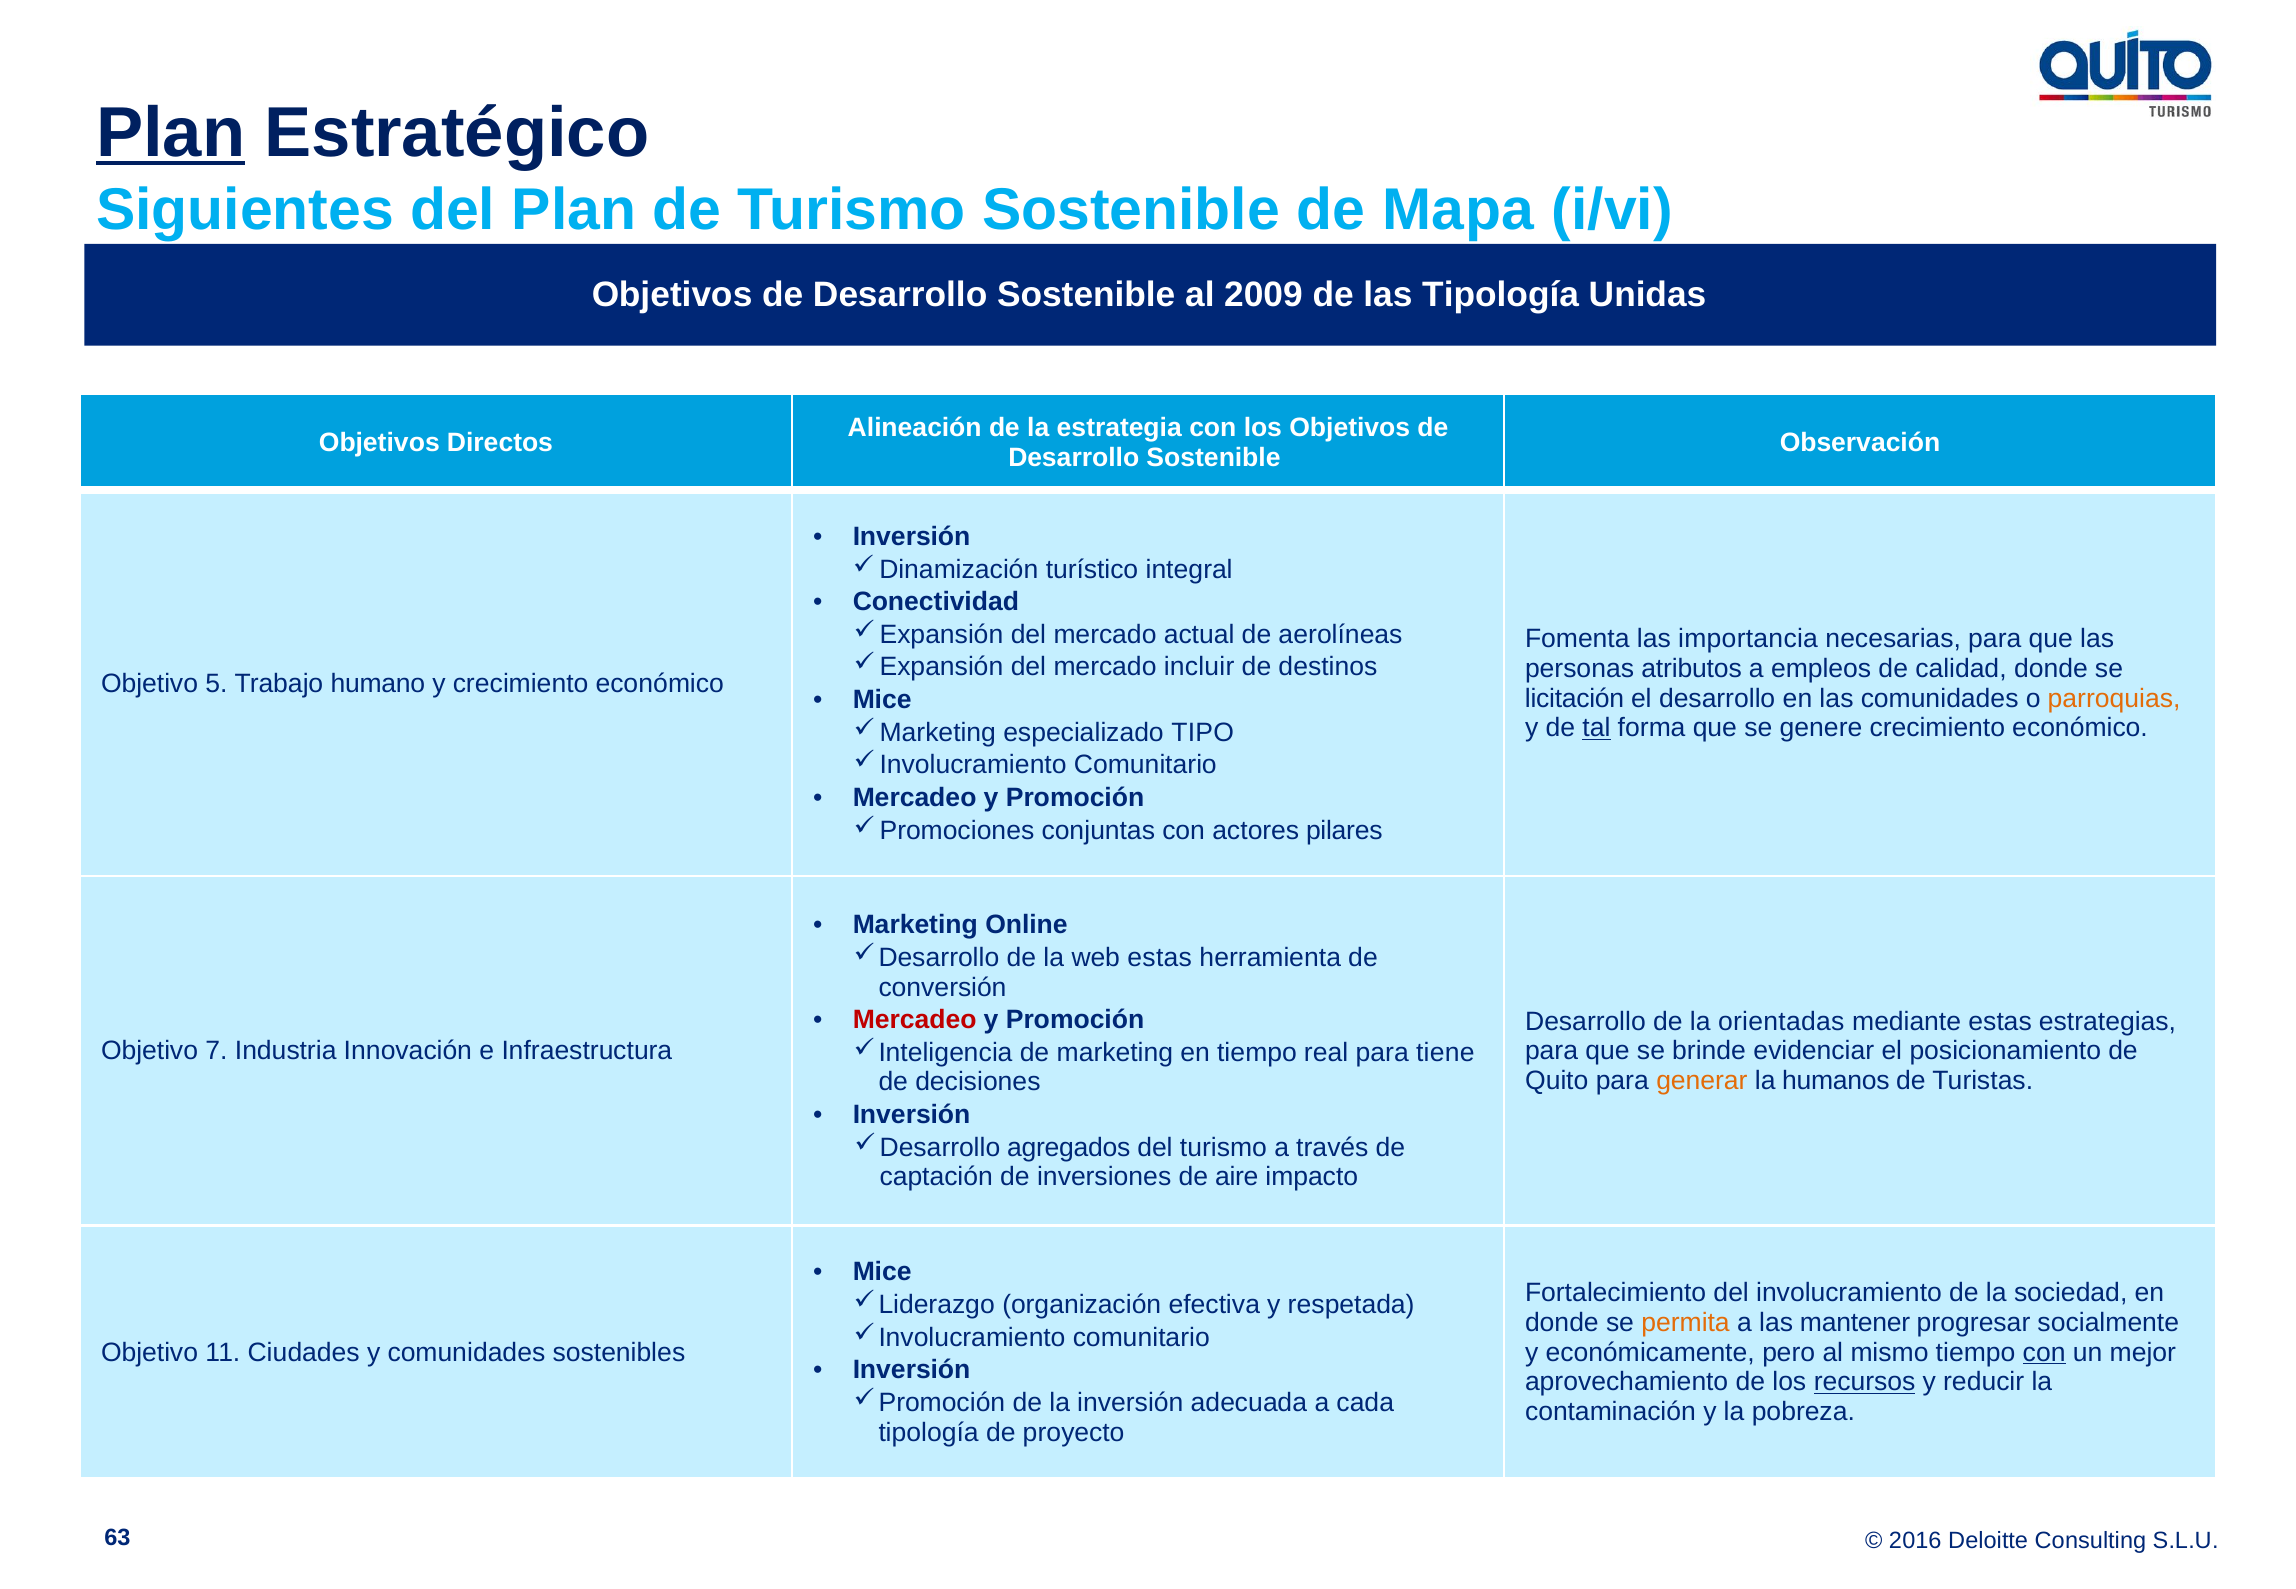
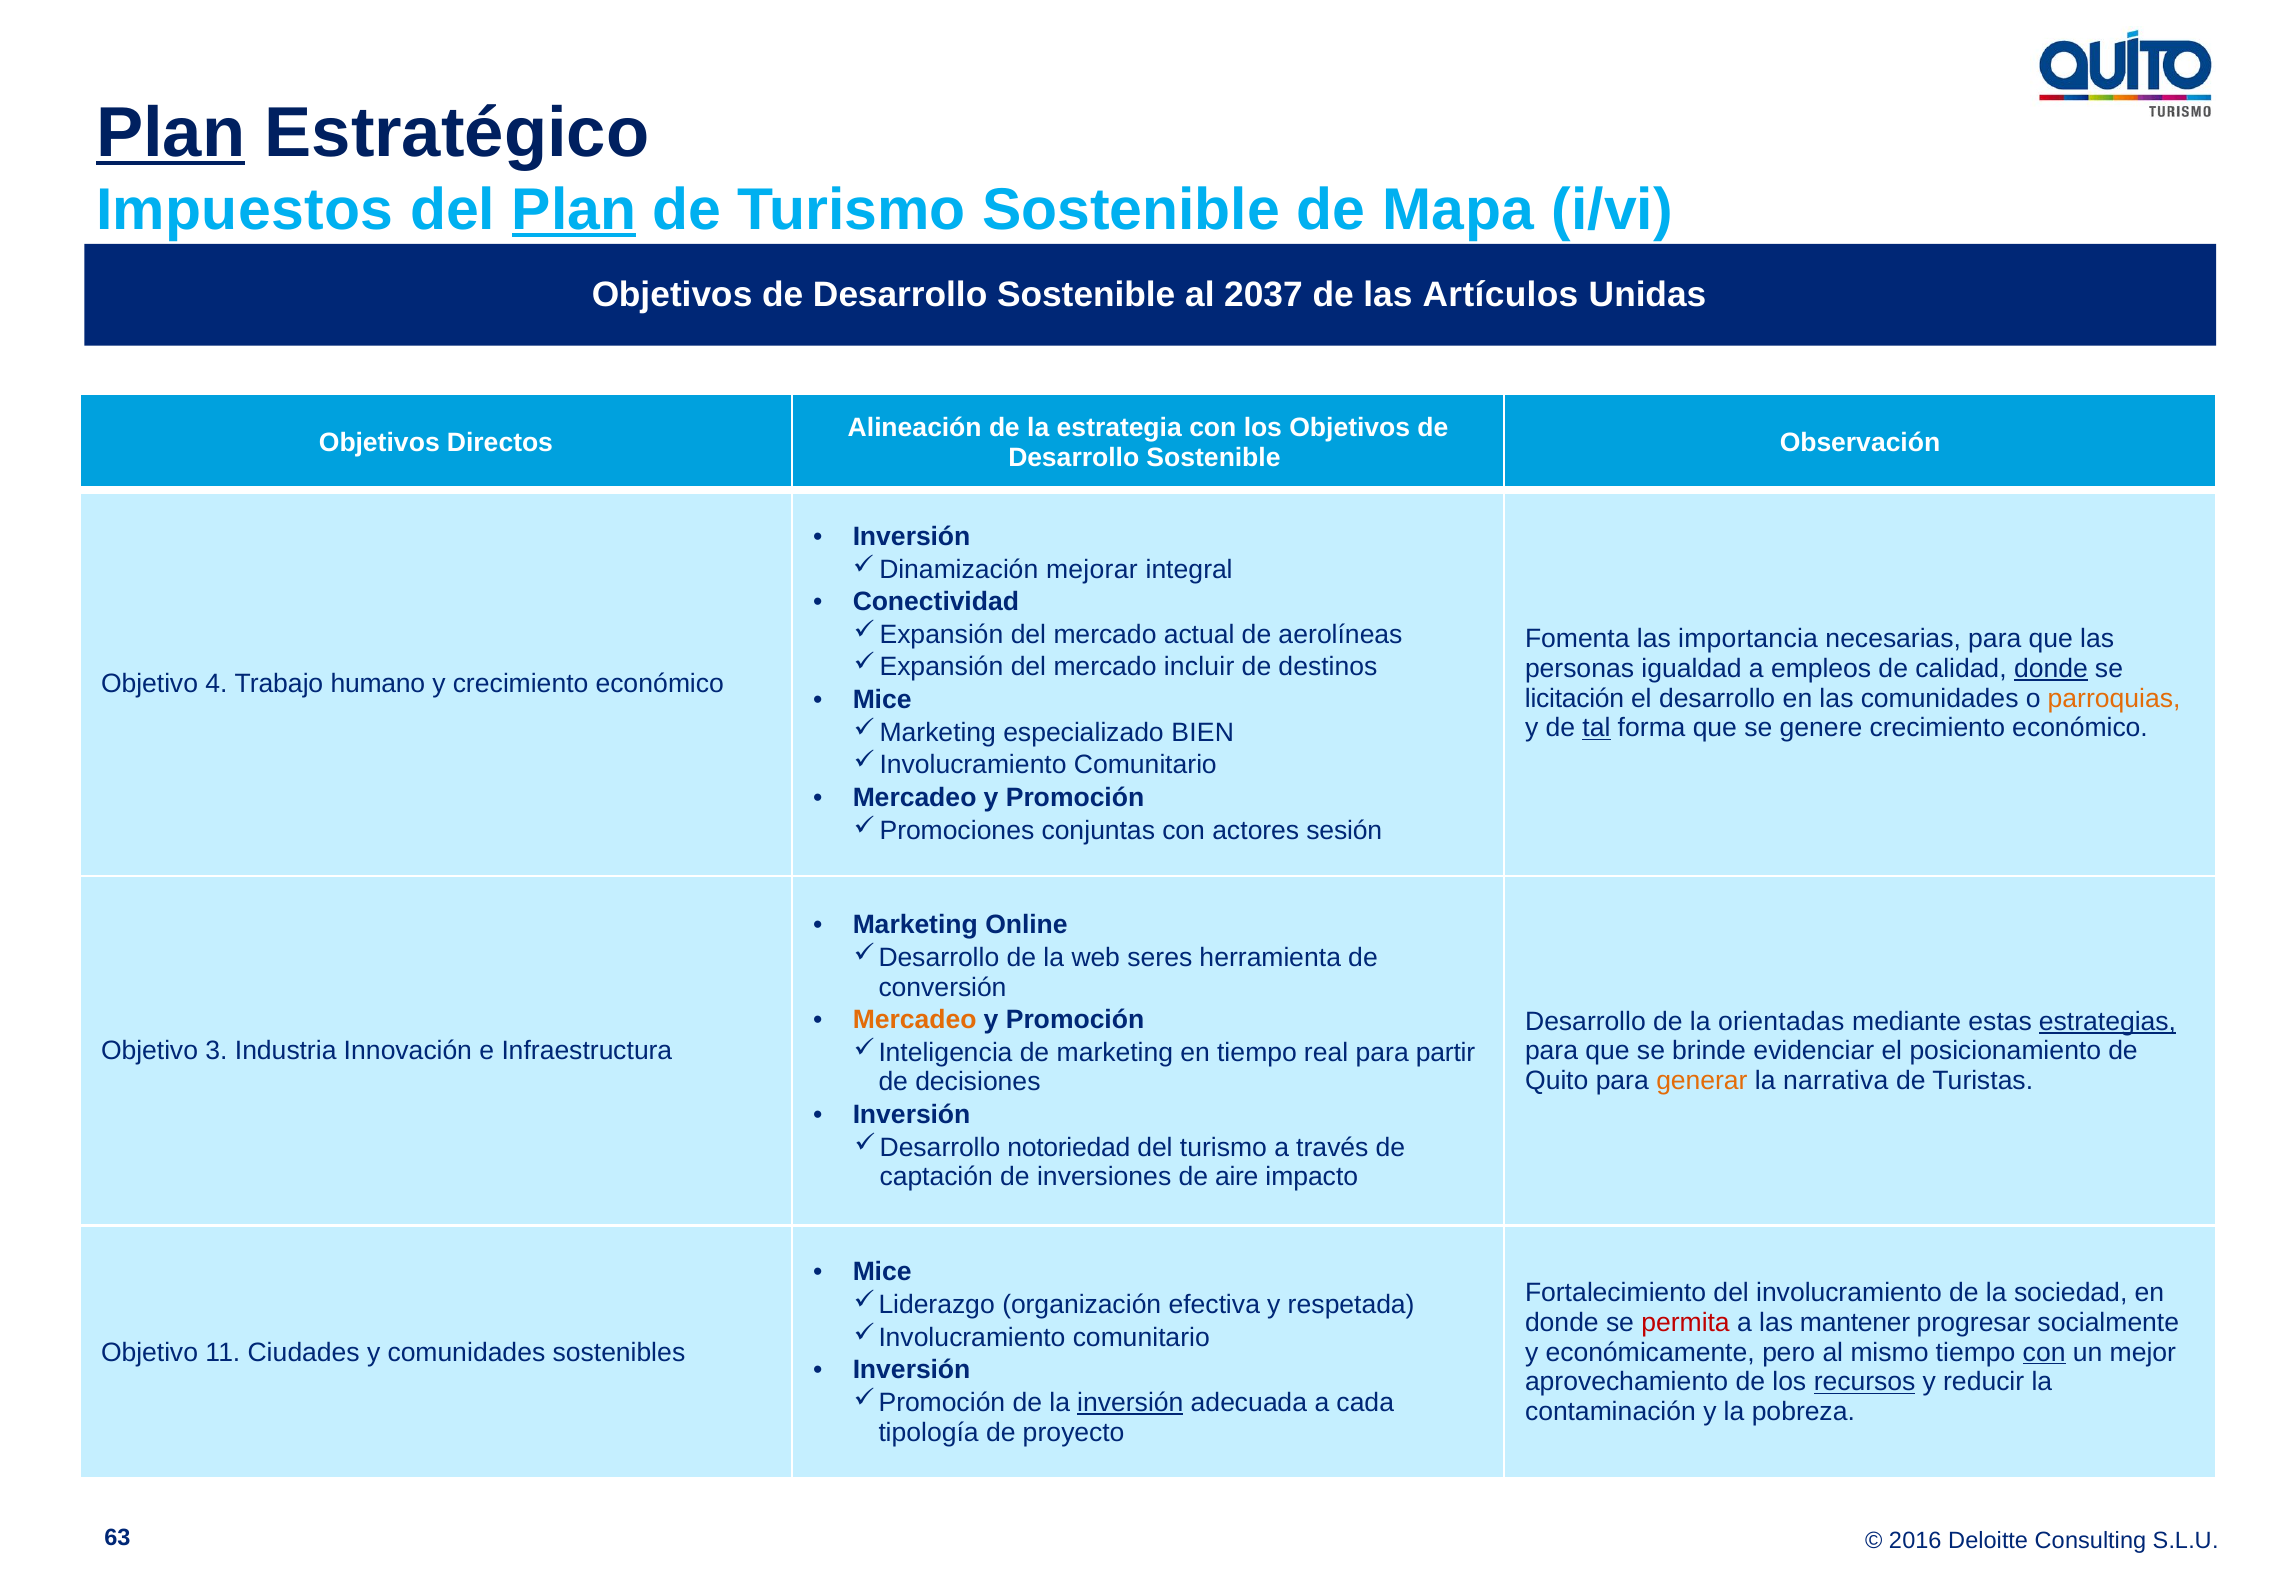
Siguientes: Siguientes -> Impuestos
Plan at (574, 210) underline: none -> present
2009: 2009 -> 2037
las Tipología: Tipología -> Artículos
turístico: turístico -> mejorar
atributos: atributos -> igualdad
donde at (2051, 669) underline: none -> present
5: 5 -> 4
TIPO: TIPO -> BIEN
pilares: pilares -> sesión
web estas: estas -> seres
Mercadeo at (915, 1020) colour: red -> orange
estrategias underline: none -> present
7: 7 -> 3
tiene: tiene -> partir
humanos: humanos -> narrativa
agregados: agregados -> notoriedad
permita colour: orange -> red
inversión at (1130, 1403) underline: none -> present
